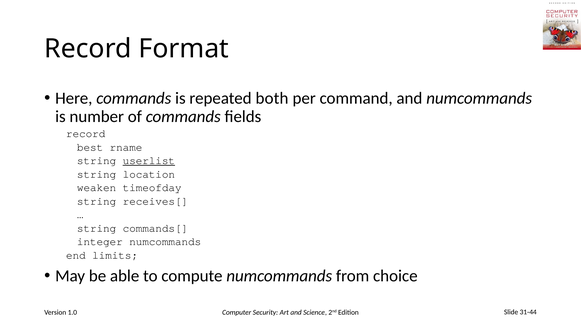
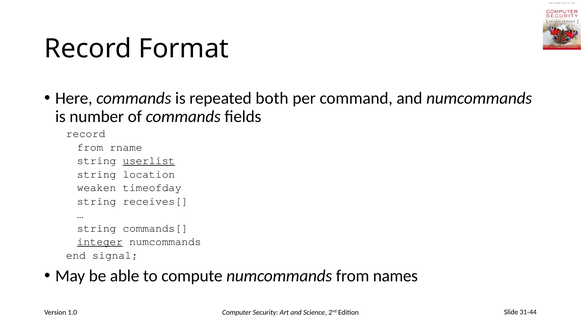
best at (90, 147): best -> from
integer underline: none -> present
limits: limits -> signal
choice: choice -> names
